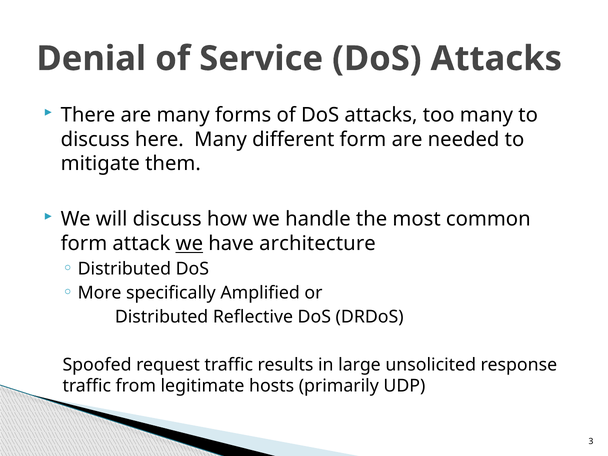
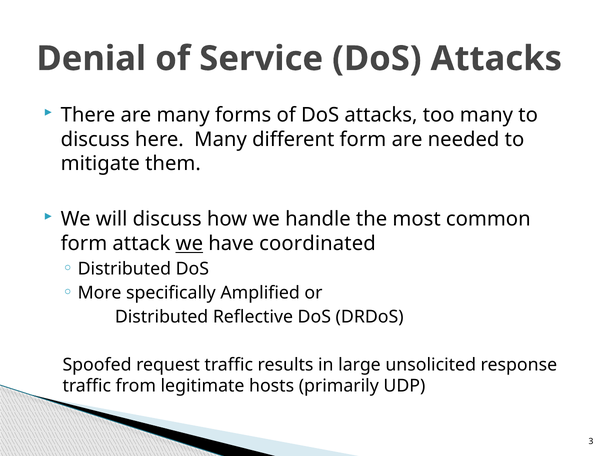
architecture: architecture -> coordinated
